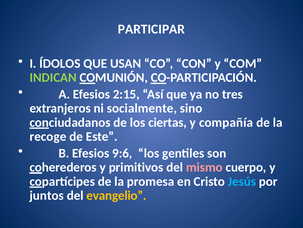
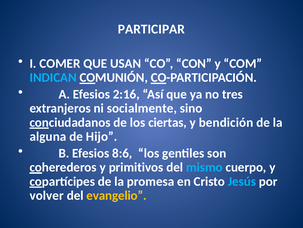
ÍDOLOS: ÍDOLOS -> COMER
INDICAN colour: light green -> light blue
2:15: 2:15 -> 2:16
compañía: compañía -> bendición
recoge: recoge -> alguna
Este: Este -> Hijo
9:6: 9:6 -> 8:6
mismo colour: pink -> light blue
juntos: juntos -> volver
